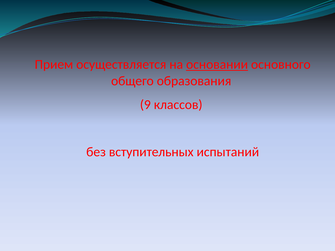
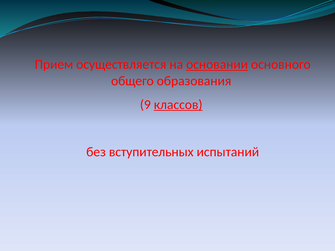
классов underline: none -> present
